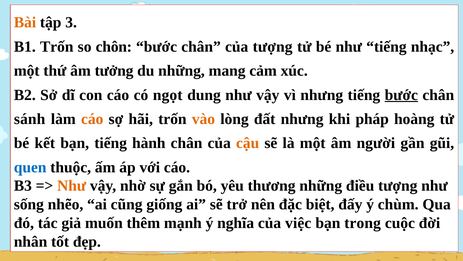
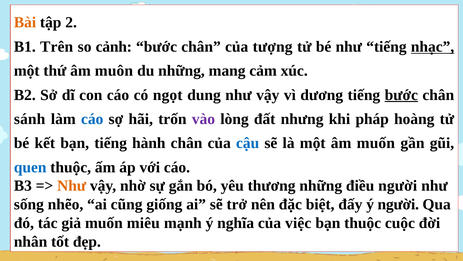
3: 3 -> 2
B1 Trốn: Trốn -> Trên
chôn: chôn -> cảnh
nhạc underline: none -> present
tưởng: tưởng -> muôn
vì nhưng: nhưng -> dương
cáo at (92, 119) colour: orange -> blue
vào colour: orange -> purple
cậu colour: orange -> blue
âm người: người -> muốn
điều tượng: tượng -> người
ý chùm: chùm -> người
thêm: thêm -> miêu
bạn trong: trong -> thuộc
